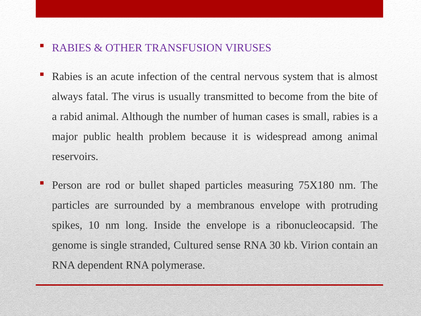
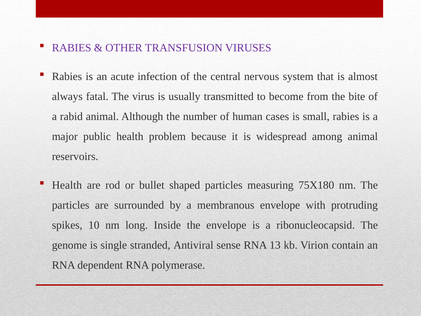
Person at (67, 185): Person -> Health
Cultured: Cultured -> Antiviral
30: 30 -> 13
